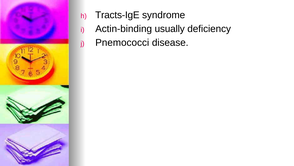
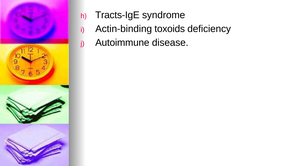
usually: usually -> toxoids
Pnemococci: Pnemococci -> Autoimmune
